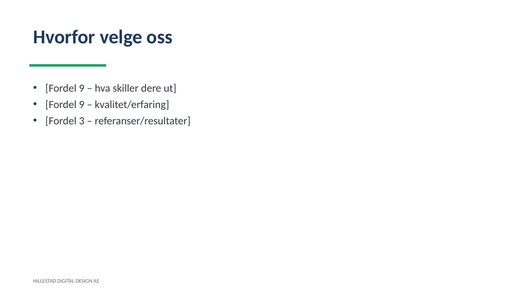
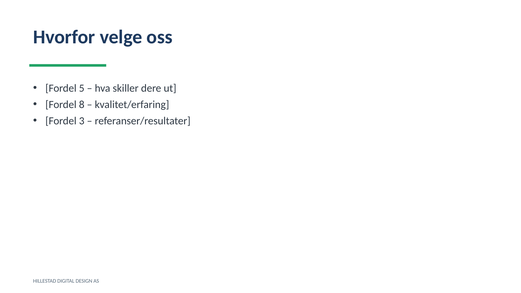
9 at (82, 88): 9 -> 5
9 at (82, 105): 9 -> 8
